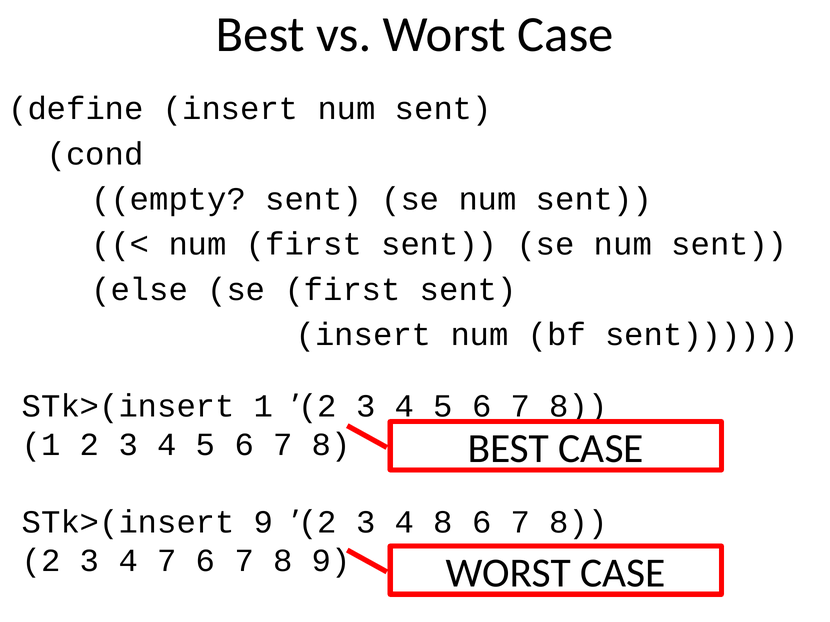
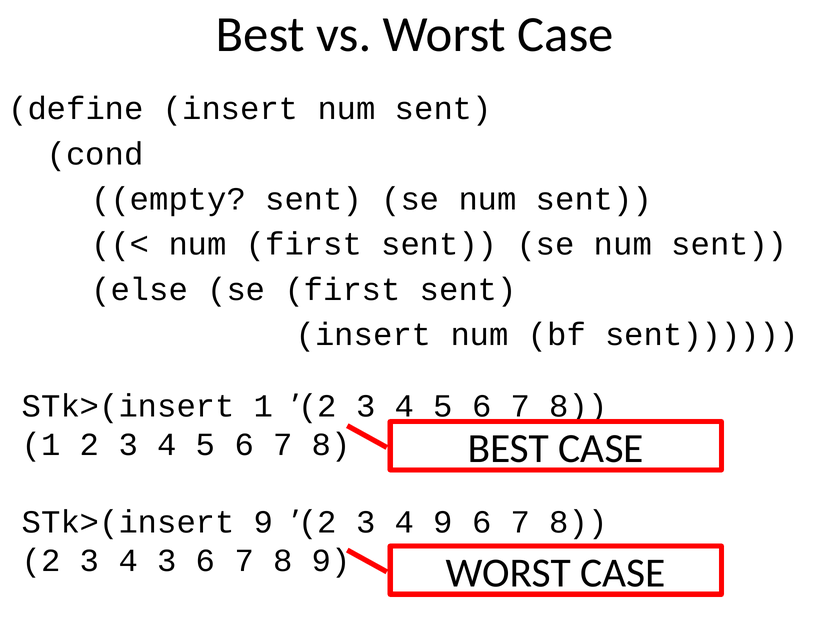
4 8: 8 -> 9
4 7: 7 -> 3
